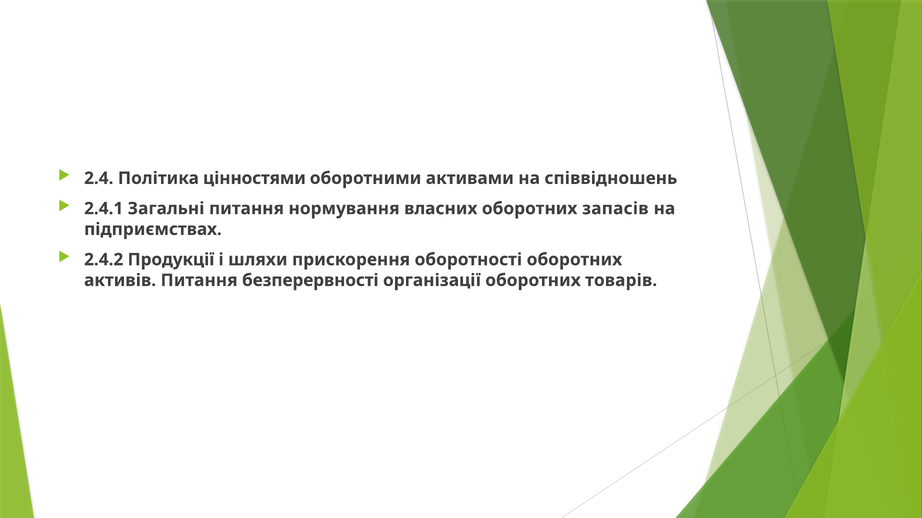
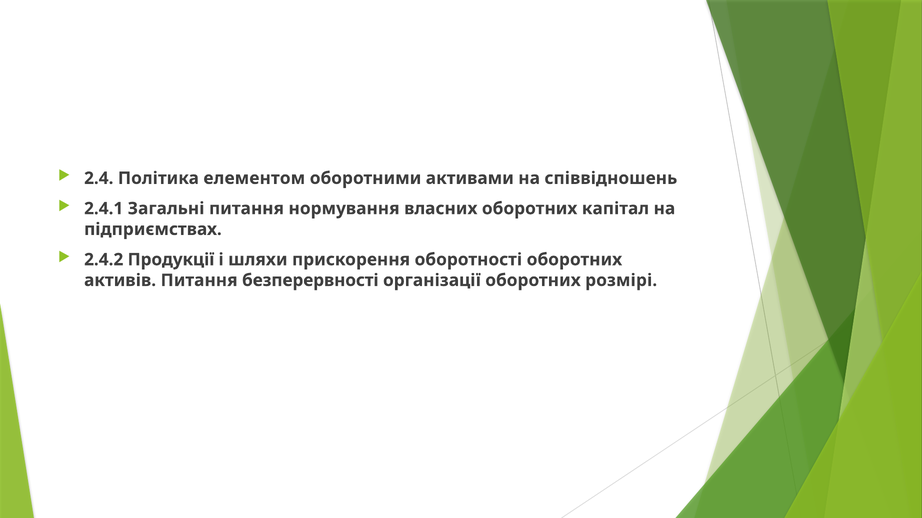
цінностями: цінностями -> елементом
запасів: запасів -> капітал
товарів: товарів -> розмірі
